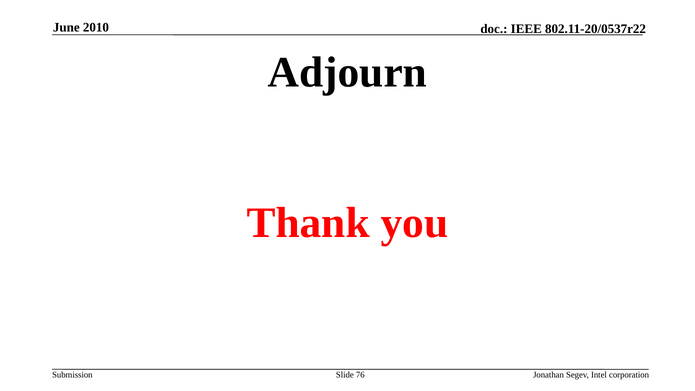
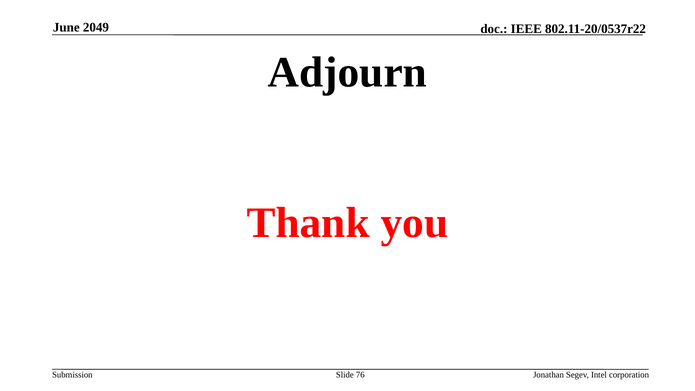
2010: 2010 -> 2049
